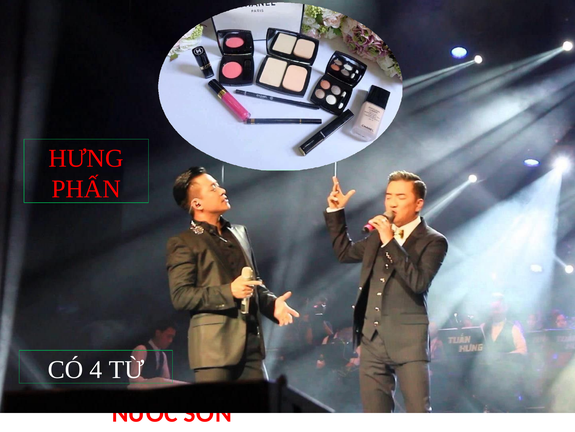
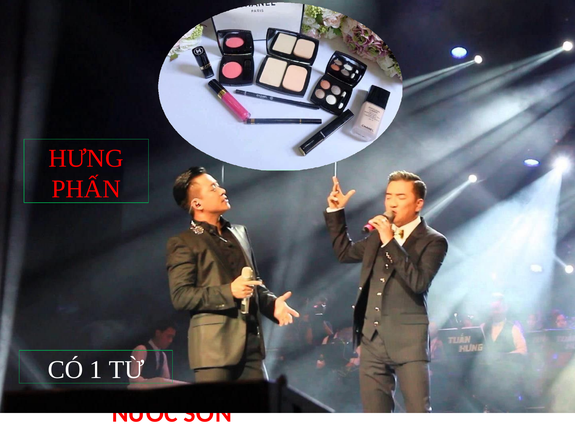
4: 4 -> 1
